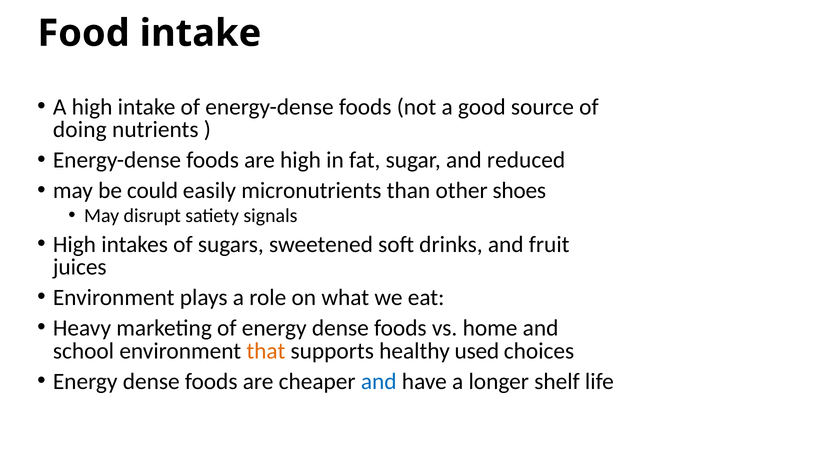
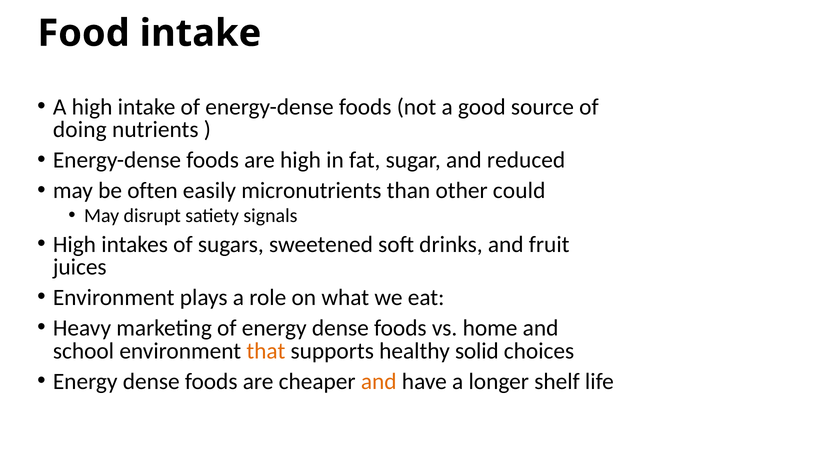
could: could -> often
shoes: shoes -> could
used: used -> solid
and at (379, 381) colour: blue -> orange
